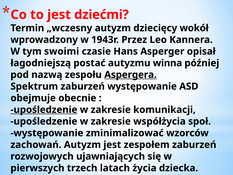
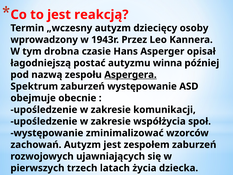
dziećmi: dziećmi -> reakcją
wokół: wokół -> osoby
swoimi: swoimi -> drobna
upośledzenie at (44, 110) underline: present -> none
